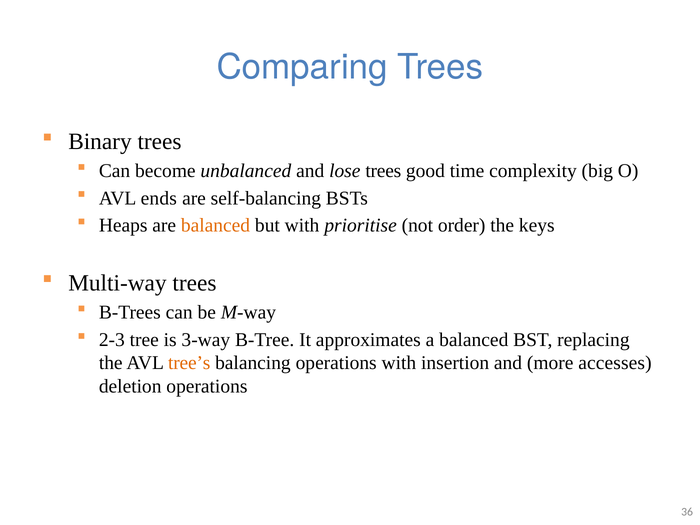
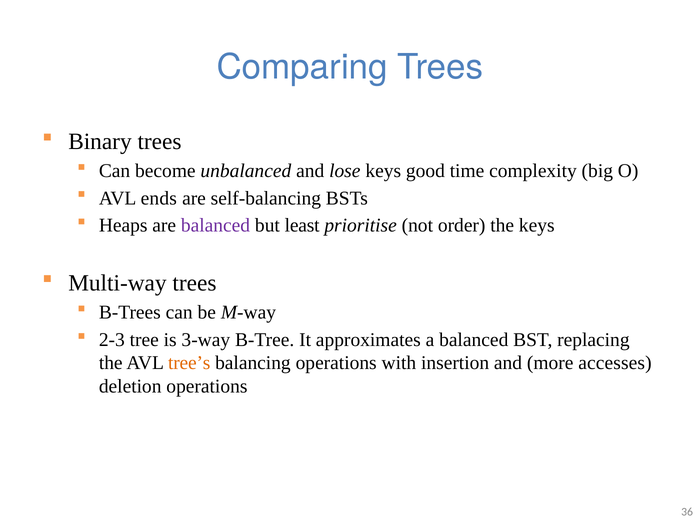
lose trees: trees -> keys
balanced at (215, 225) colour: orange -> purple
but with: with -> least
